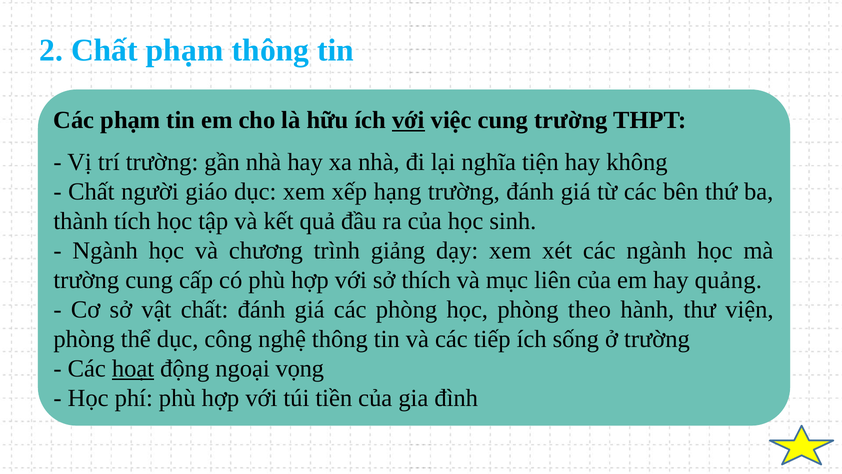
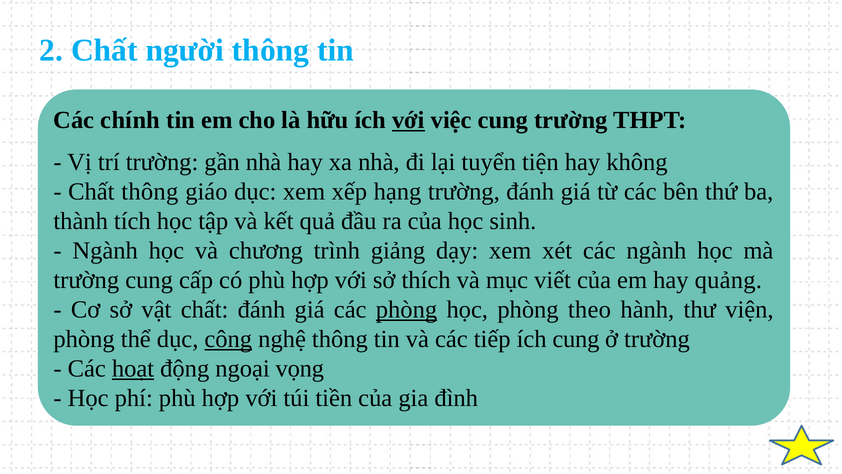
Chất phạm: phạm -> người
Các phạm: phạm -> chính
nghĩa: nghĩa -> tuyển
Chất người: người -> thông
liên: liên -> viết
phòng at (407, 310) underline: none -> present
công underline: none -> present
ích sống: sống -> cung
